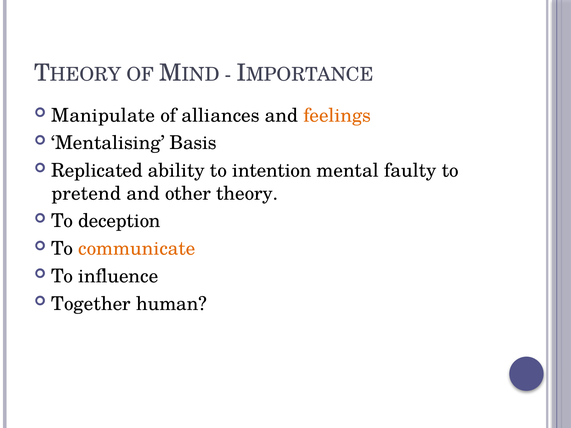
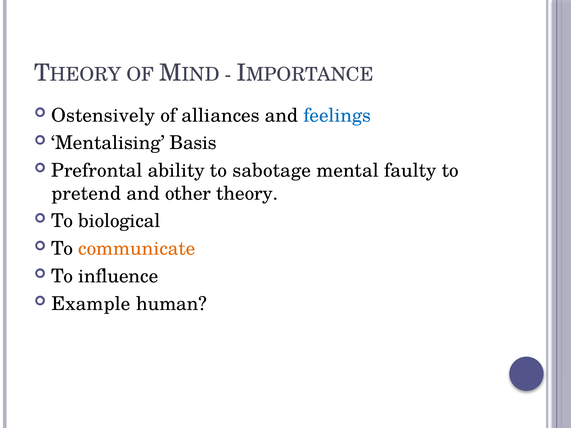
Manipulate: Manipulate -> Ostensively
feelings colour: orange -> blue
Replicated: Replicated -> Prefrontal
intention: intention -> sabotage
deception: deception -> biological
Together: Together -> Example
